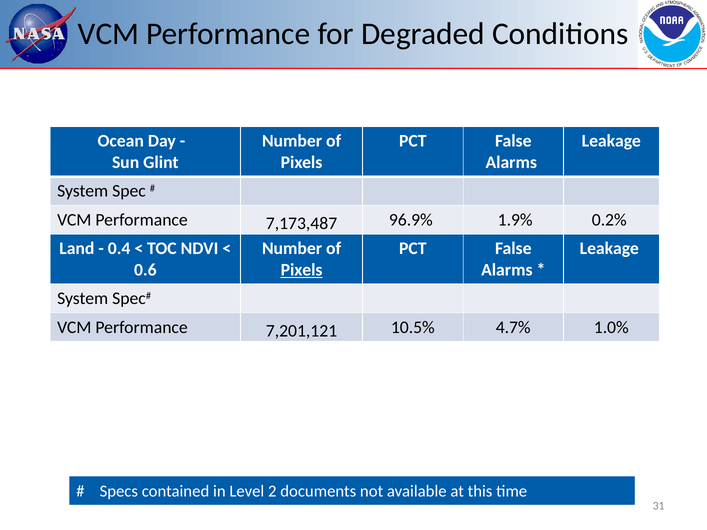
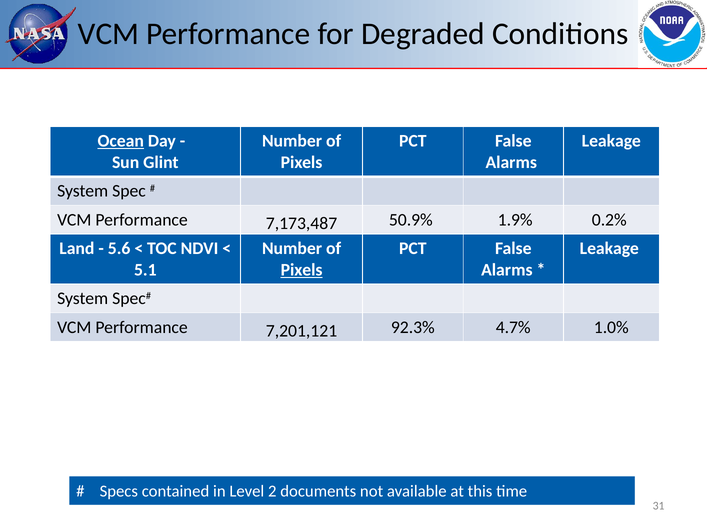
Ocean underline: none -> present
96.9%: 96.9% -> 50.9%
0.4: 0.4 -> 5.6
0.6: 0.6 -> 5.1
10.5%: 10.5% -> 92.3%
